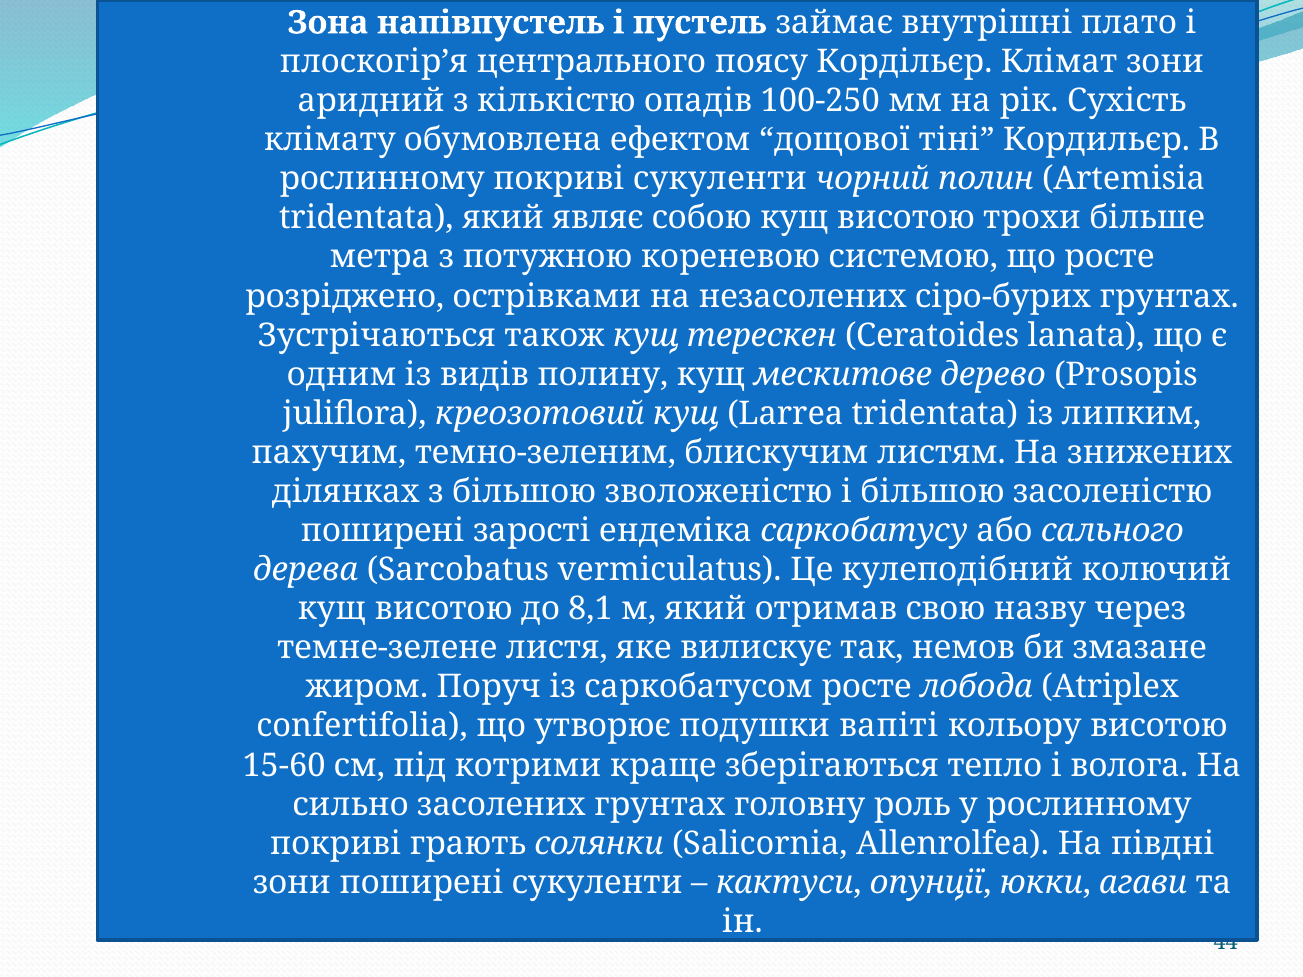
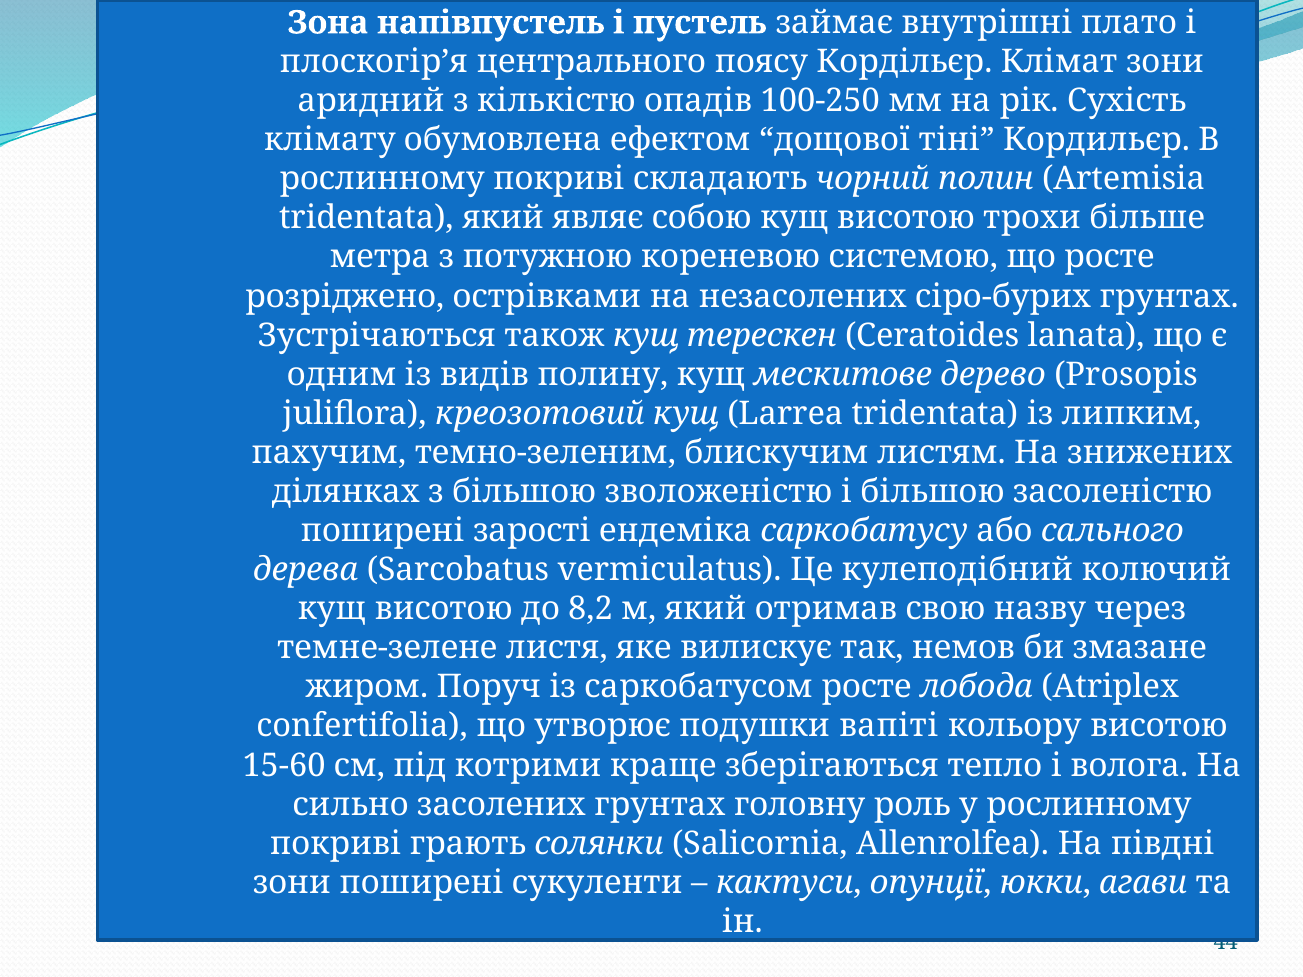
покриві сукуленти: сукуленти -> складають
8,1: 8,1 -> 8,2
